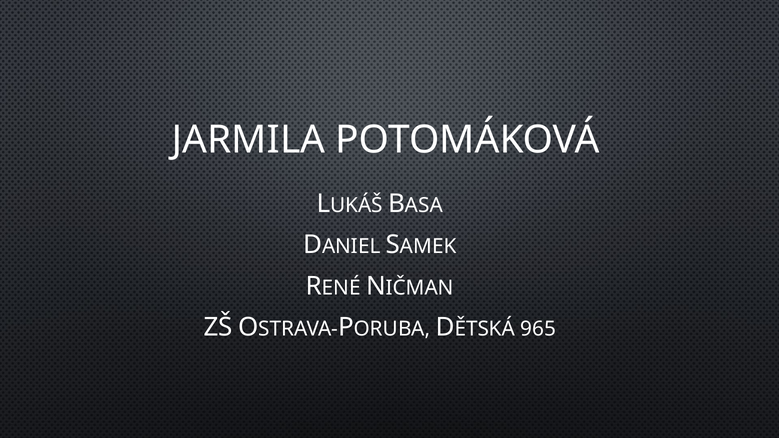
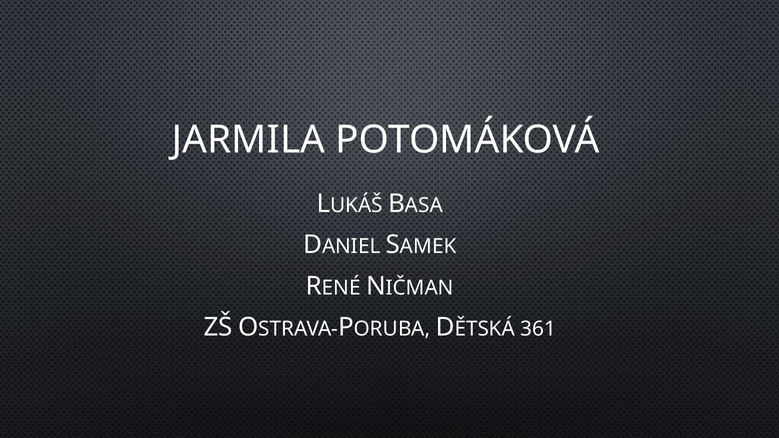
965: 965 -> 361
